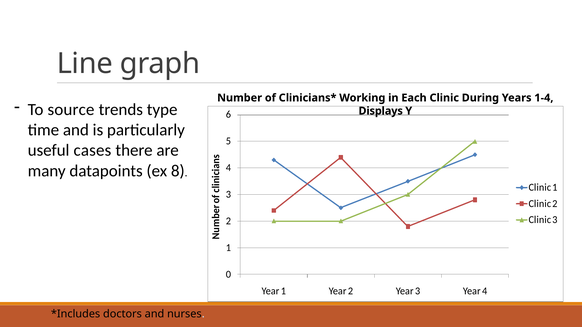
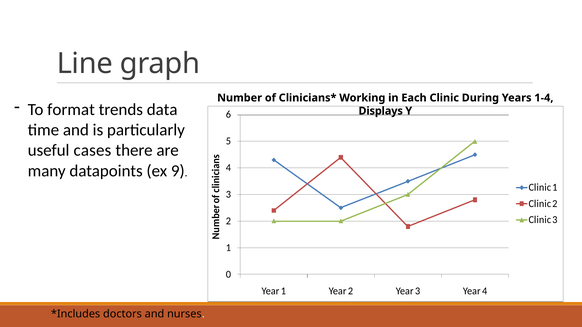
source: source -> format
type: type -> data
8: 8 -> 9
